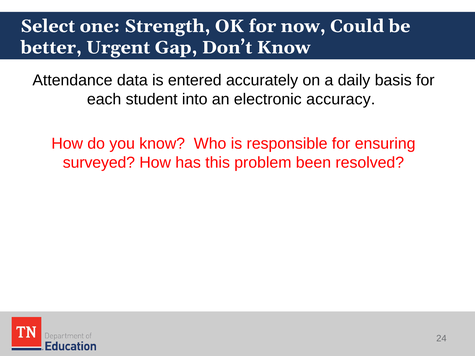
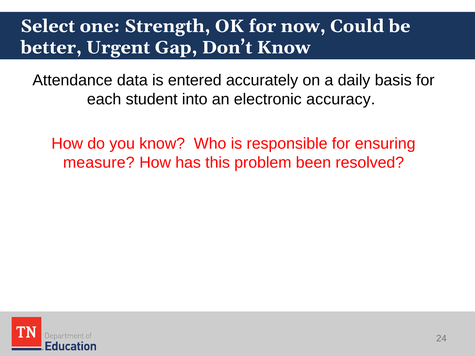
surveyed: surveyed -> measure
